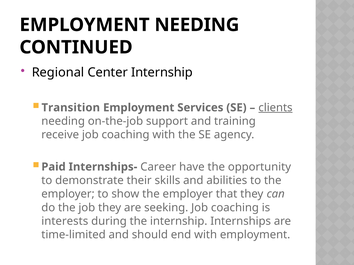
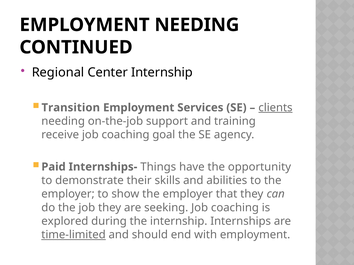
coaching with: with -> goal
Career: Career -> Things
interests: interests -> explored
time-limited underline: none -> present
